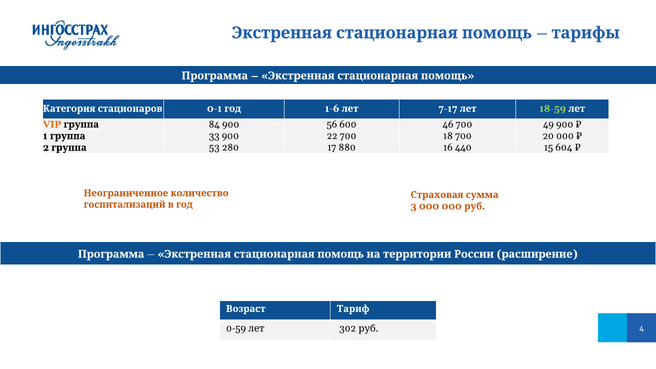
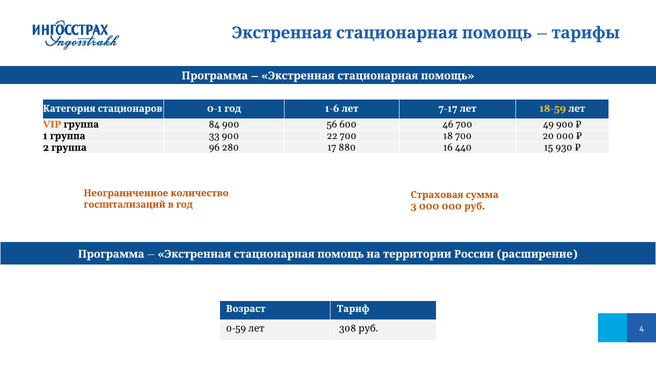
18-59 colour: light green -> yellow
53: 53 -> 96
604: 604 -> 930
302: 302 -> 308
